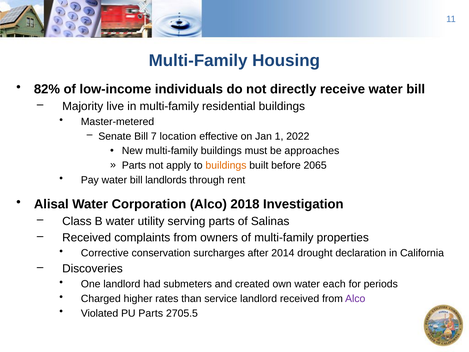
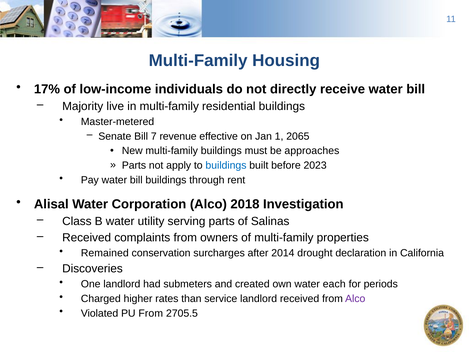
82%: 82% -> 17%
location: location -> revenue
2022: 2022 -> 2065
buildings at (226, 165) colour: orange -> blue
2065: 2065 -> 2023
bill landlords: landlords -> buildings
Corrective: Corrective -> Remained
PU Parts: Parts -> From
